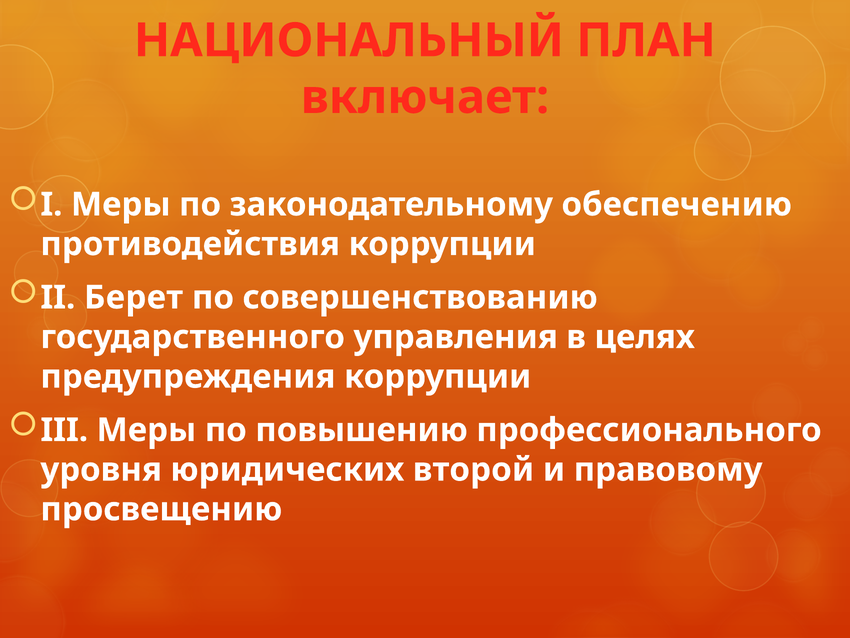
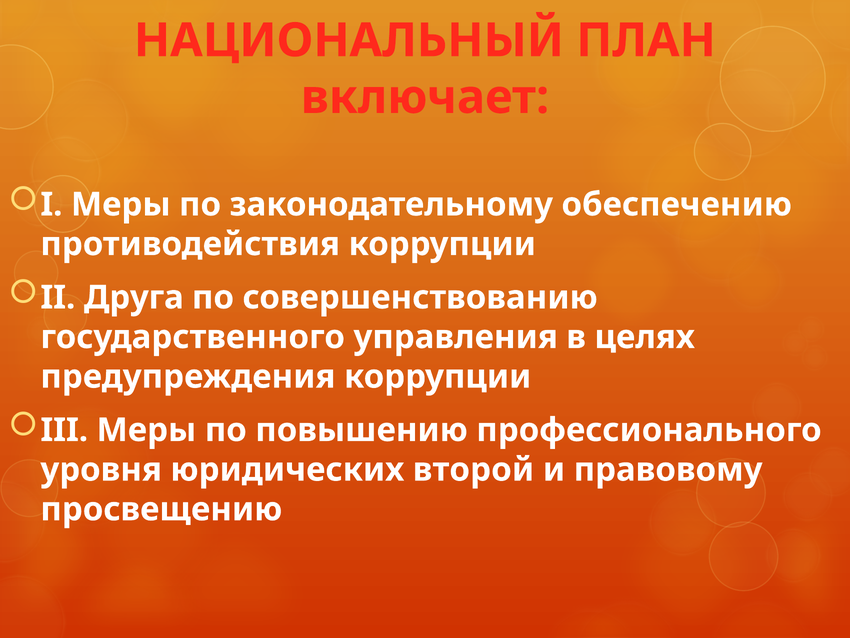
Берет: Берет -> Друга
